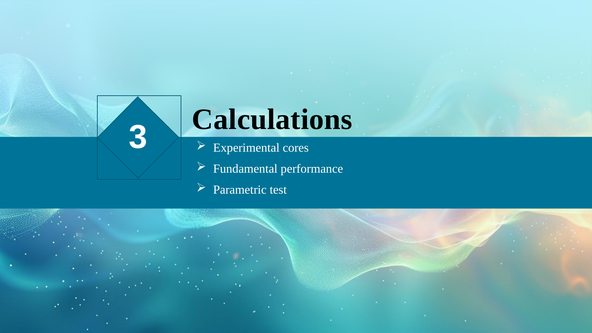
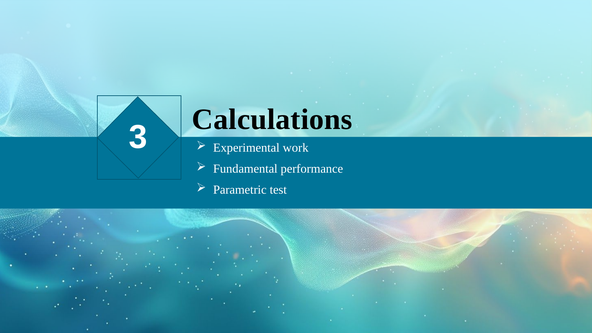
cores: cores -> work
